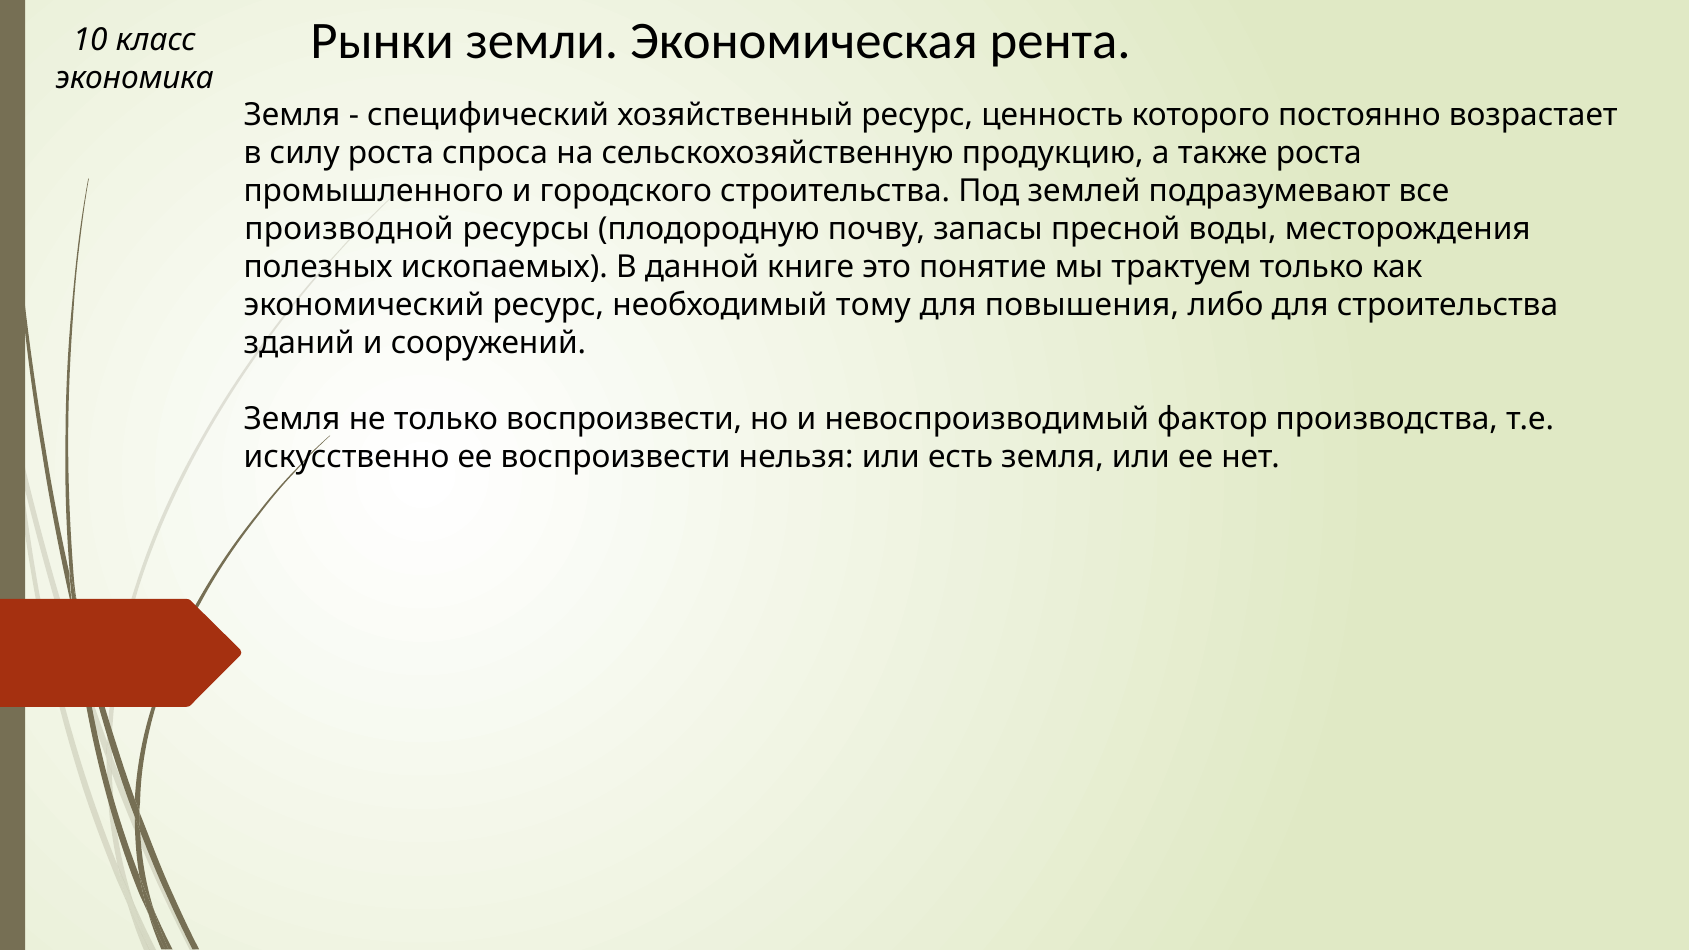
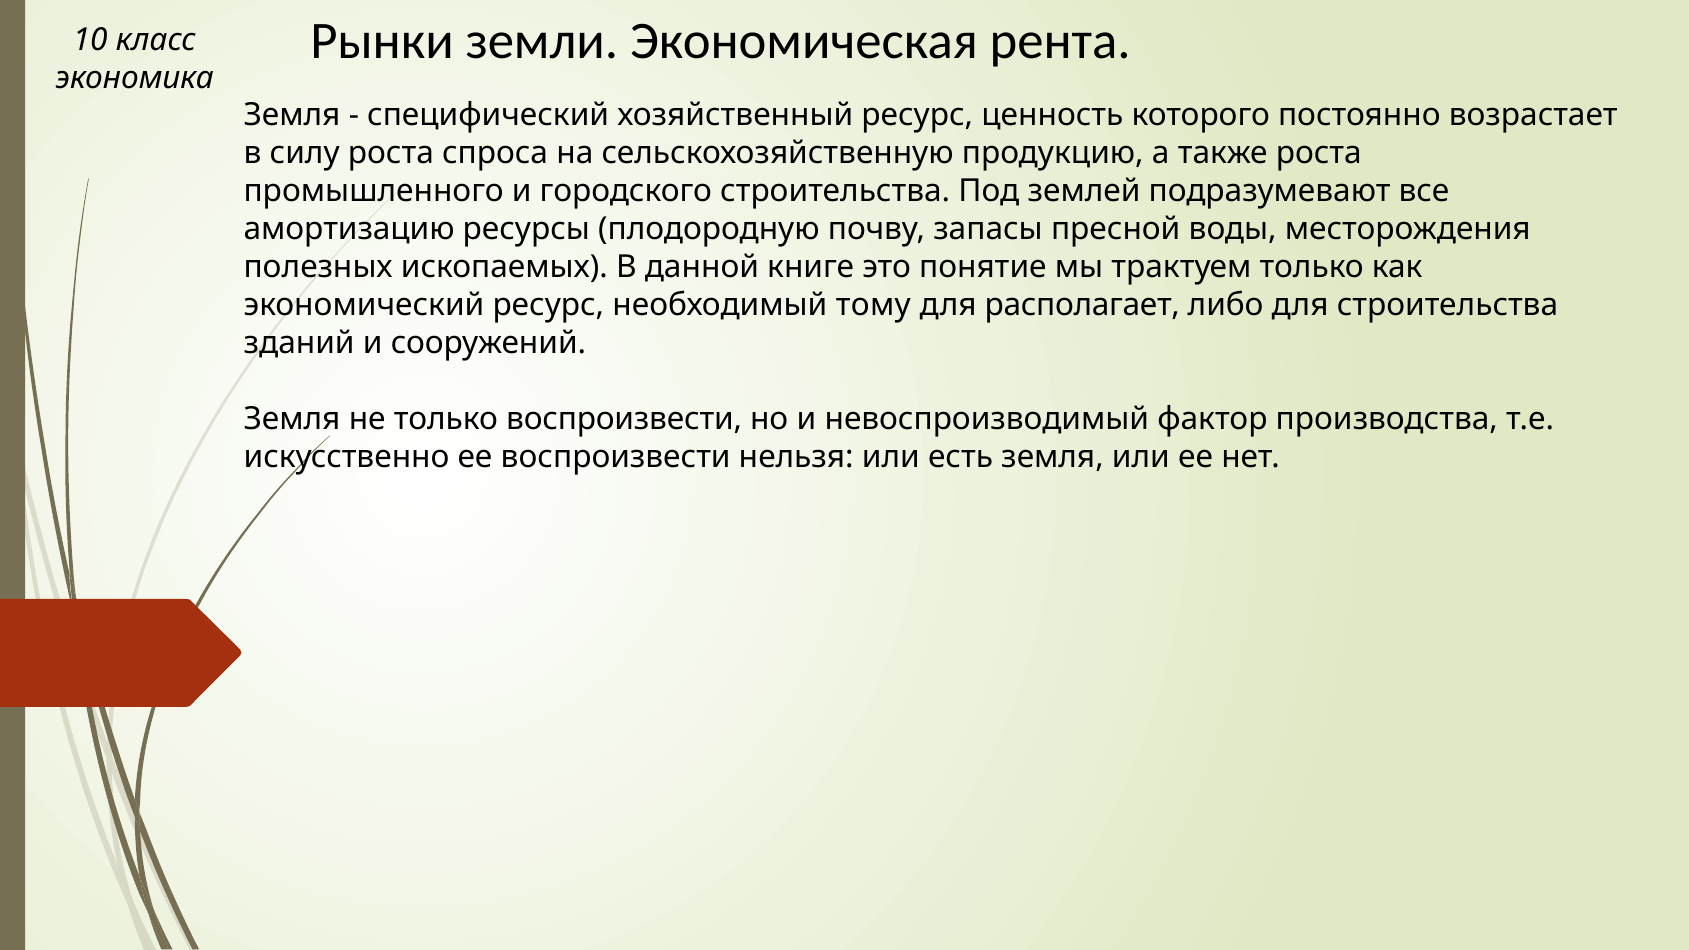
производной: производной -> амортизацию
повышения: повышения -> располагает
